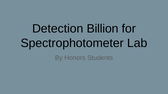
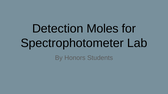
Billion: Billion -> Moles
